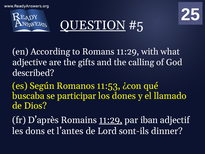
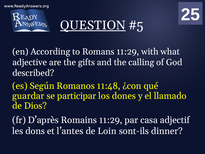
11:53: 11:53 -> 11:48
buscaba: buscaba -> guardar
11:29 at (111, 120) underline: present -> none
iban: iban -> casa
Lord: Lord -> Loin
